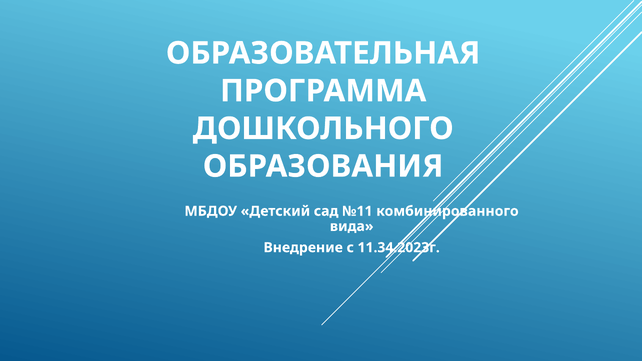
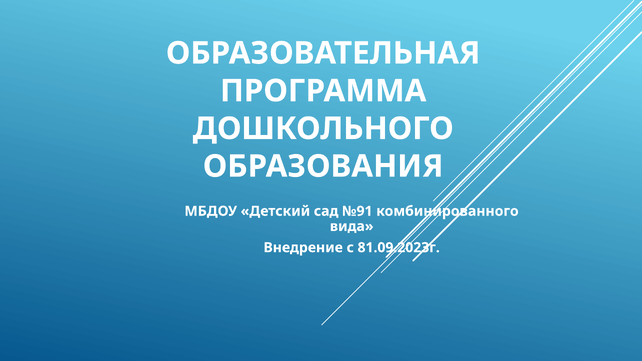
№11: №11 -> №91
11.34.2023г: 11.34.2023г -> 81.09.2023г
